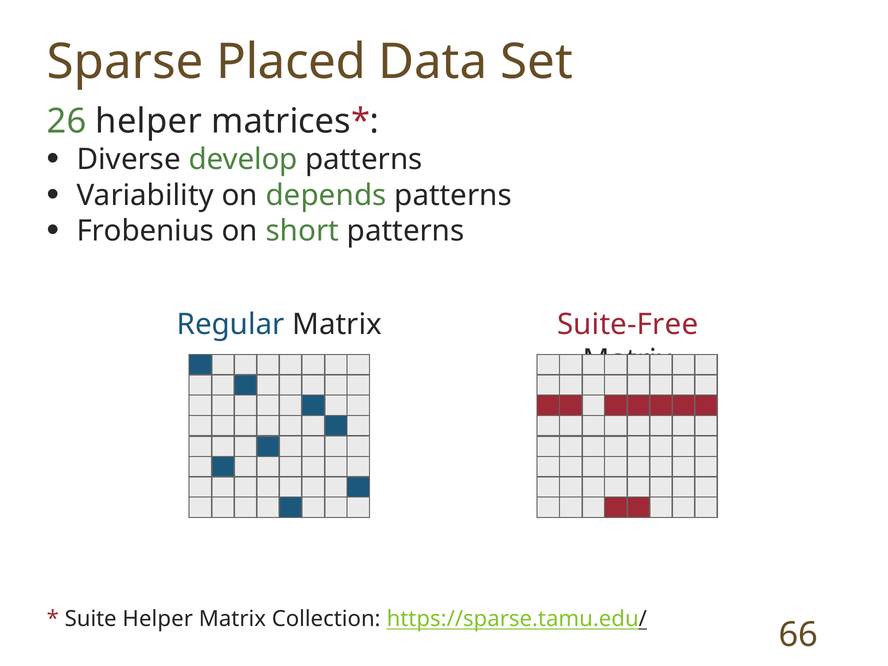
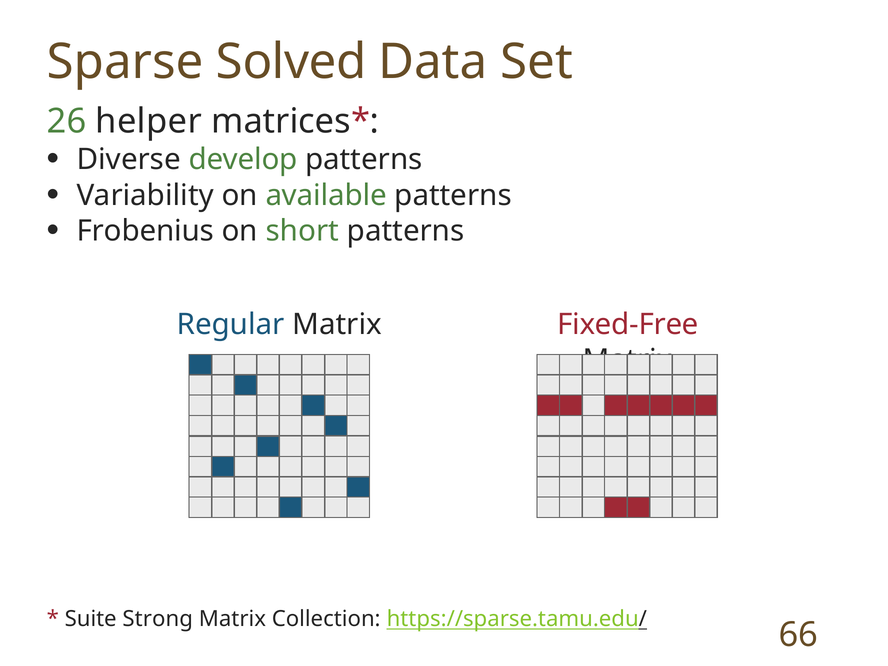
Placed: Placed -> Solved
depends: depends -> available
Suite-Free: Suite-Free -> Fixed-Free
Suite Helper: Helper -> Strong
